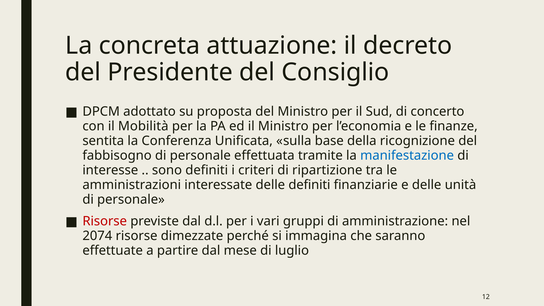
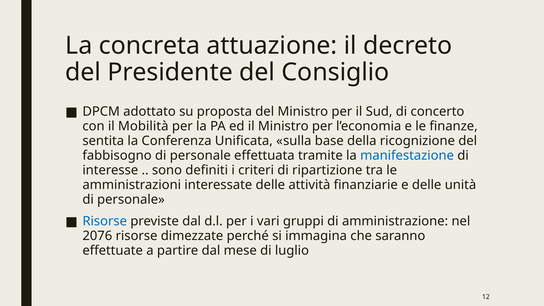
delle definiti: definiti -> attività
Risorse at (105, 221) colour: red -> blue
2074: 2074 -> 2076
